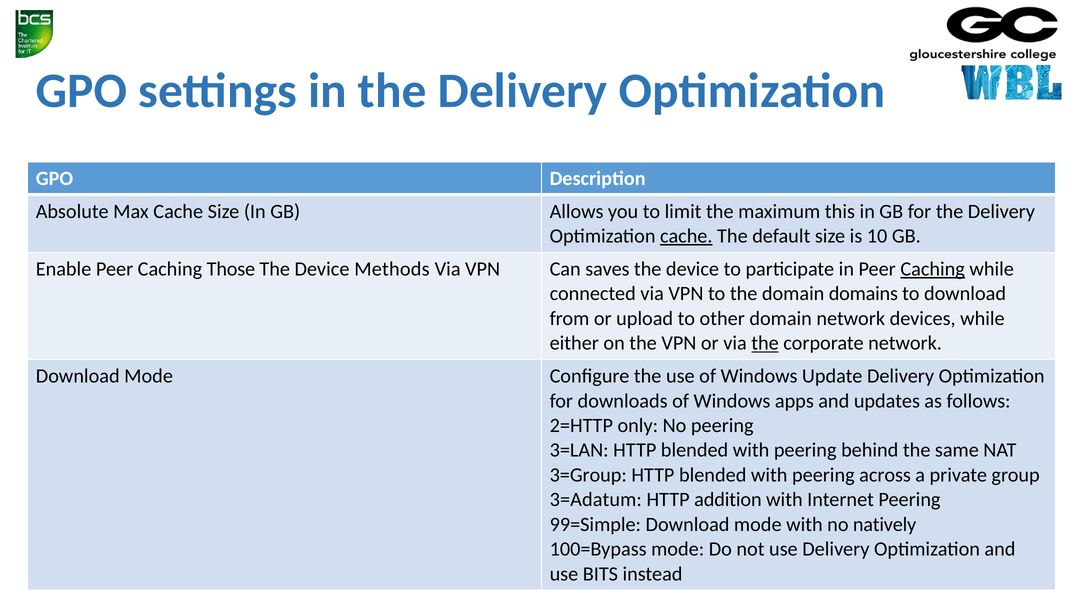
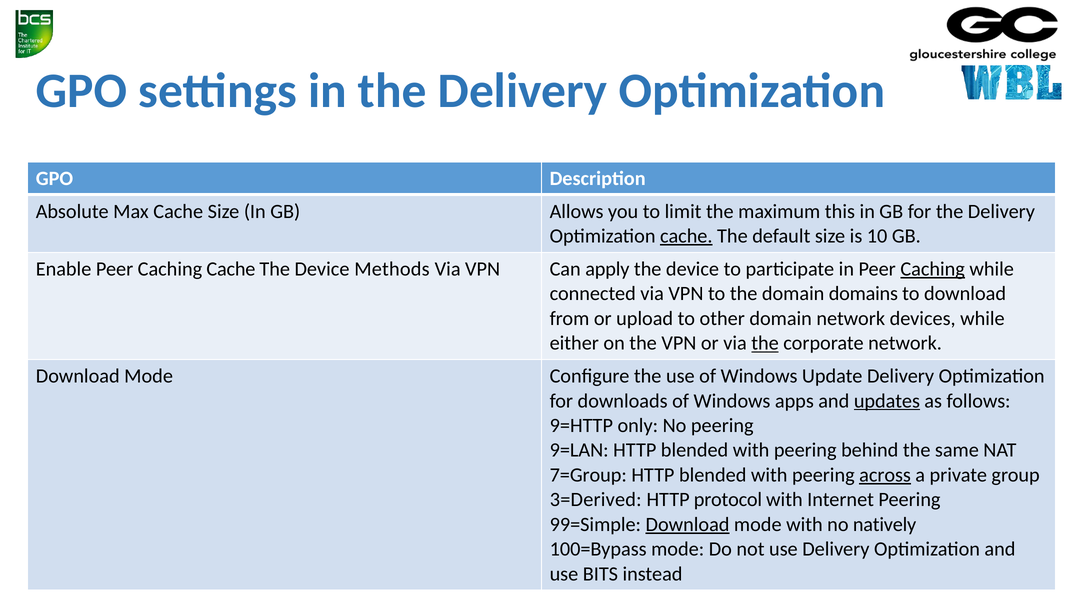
Caching Those: Those -> Cache
saves: saves -> apply
updates underline: none -> present
2=HTTP: 2=HTTP -> 9=HTTP
3=LAN: 3=LAN -> 9=LAN
3=Group: 3=Group -> 7=Group
across underline: none -> present
3=Adatum: 3=Adatum -> 3=Derived
addition: addition -> protocol
Download at (688, 525) underline: none -> present
